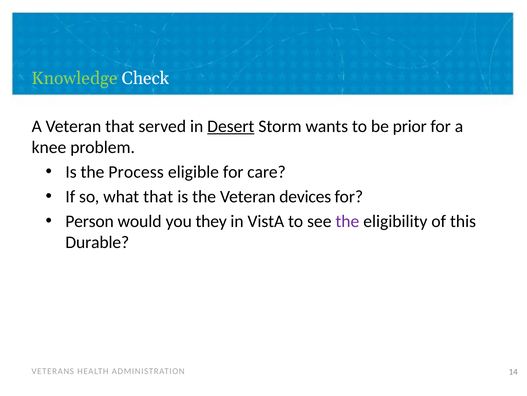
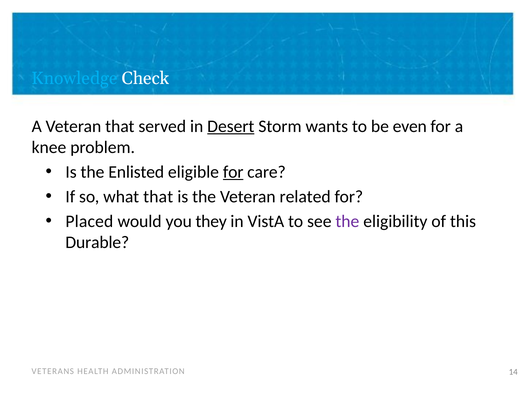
Knowledge colour: light green -> light blue
prior: prior -> even
Process: Process -> Enlisted
for at (233, 172) underline: none -> present
devices: devices -> related
Person: Person -> Placed
